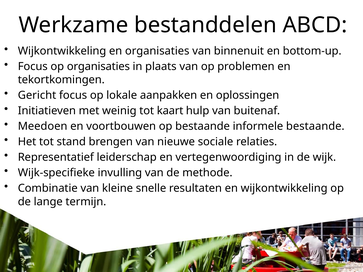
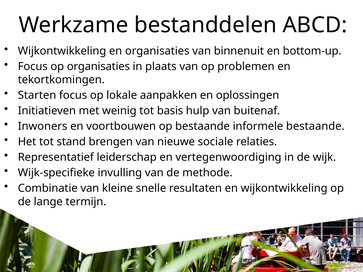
Gericht: Gericht -> Starten
kaart: kaart -> basis
Meedoen: Meedoen -> Inwoners
